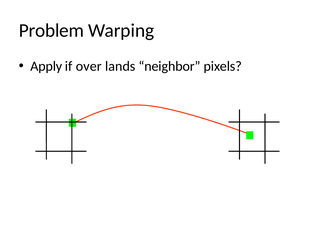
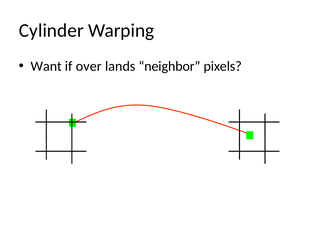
Problem: Problem -> Cylinder
Apply: Apply -> Want
